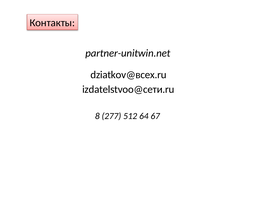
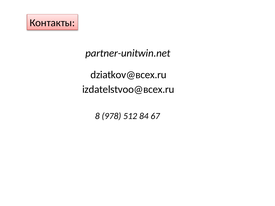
izdatelstvoo@сети.ru: izdatelstvoo@сети.ru -> izdatelstvoo@всех.ru
277: 277 -> 978
64: 64 -> 84
